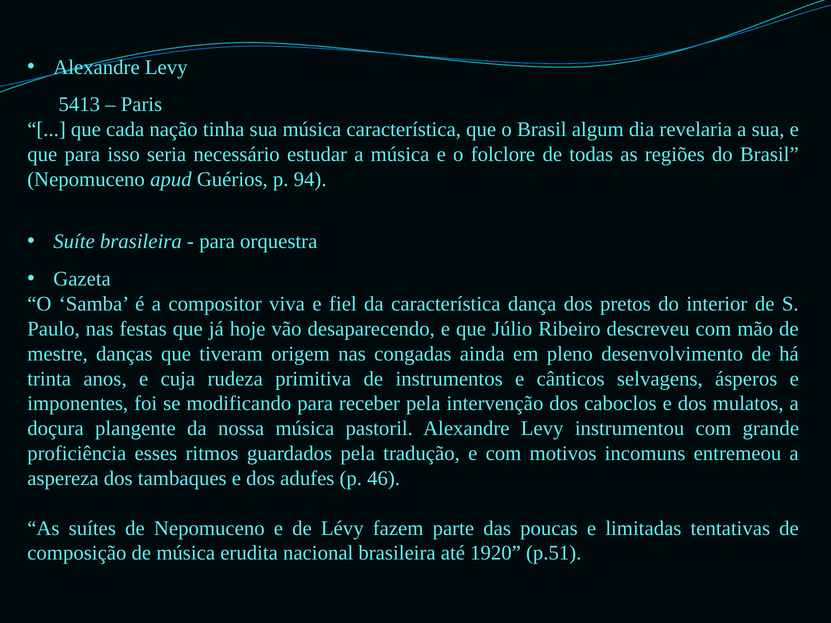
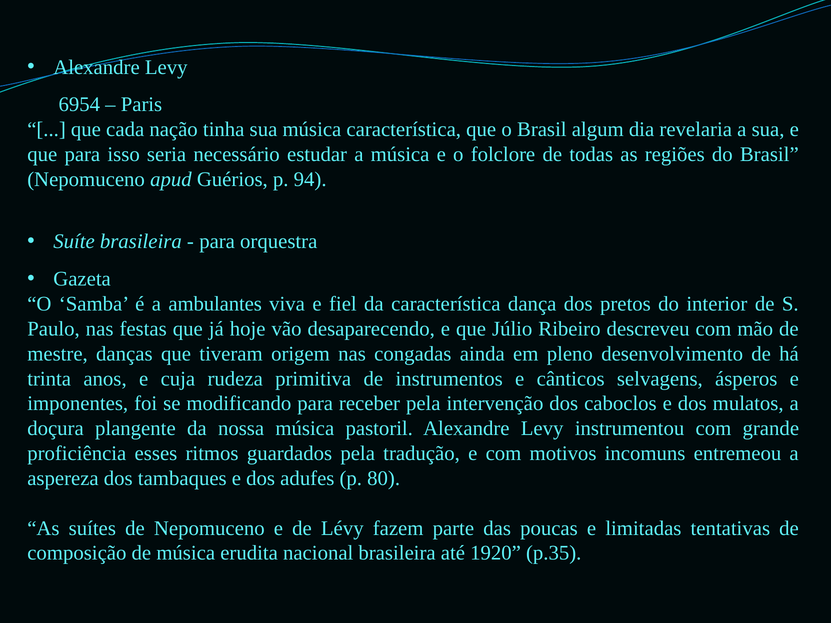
5413: 5413 -> 6954
compositor: compositor -> ambulantes
46: 46 -> 80
p.51: p.51 -> p.35
